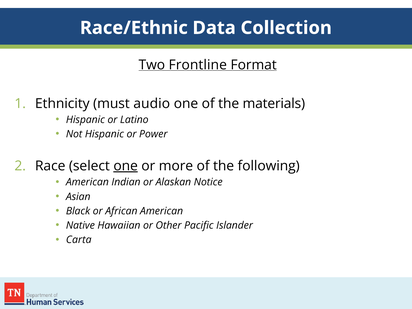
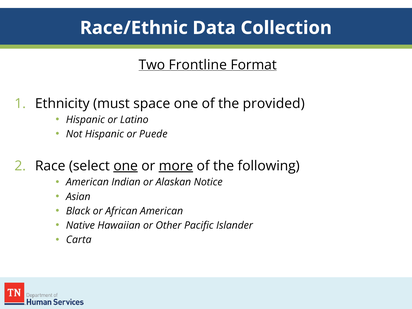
audio: audio -> space
materials: materials -> provided
Power: Power -> Puede
more underline: none -> present
